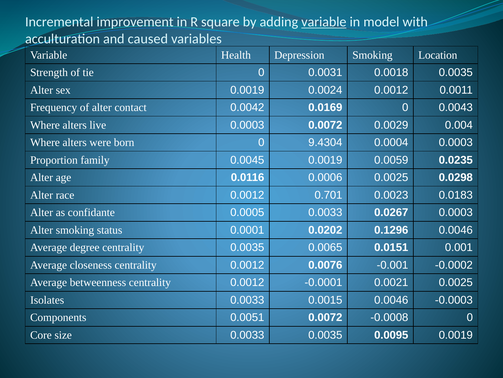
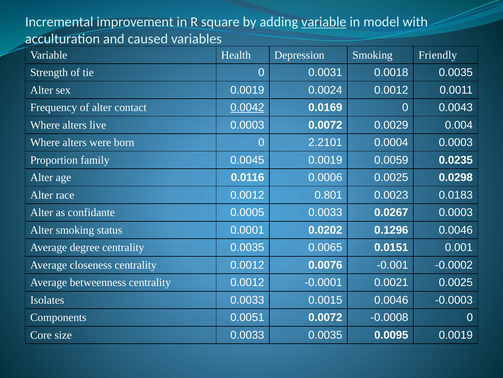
Location: Location -> Friendly
0.0042 underline: none -> present
9.4304: 9.4304 -> 2.2101
0.701: 0.701 -> 0.801
